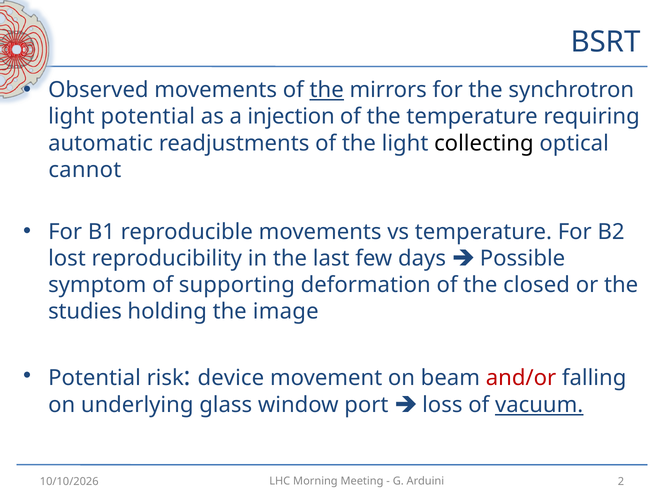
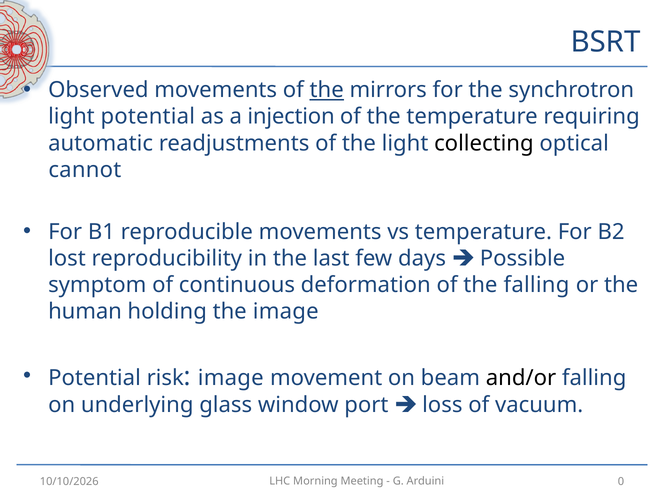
supporting: supporting -> continuous
the closed: closed -> falling
studies: studies -> human
device at (231, 378): device -> image
and/or colour: red -> black
vacuum underline: present -> none
2: 2 -> 0
